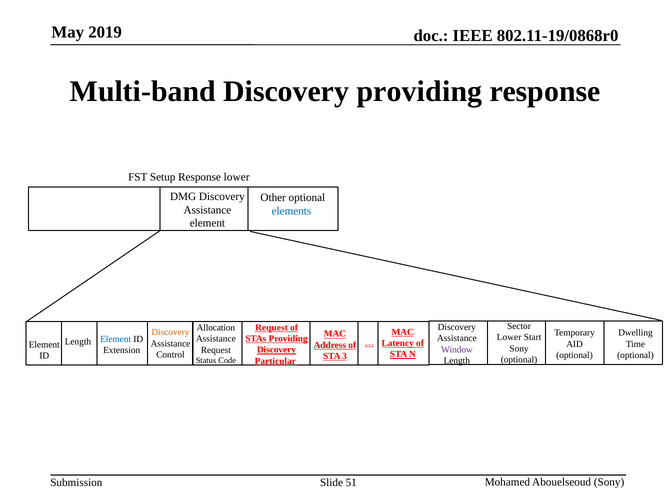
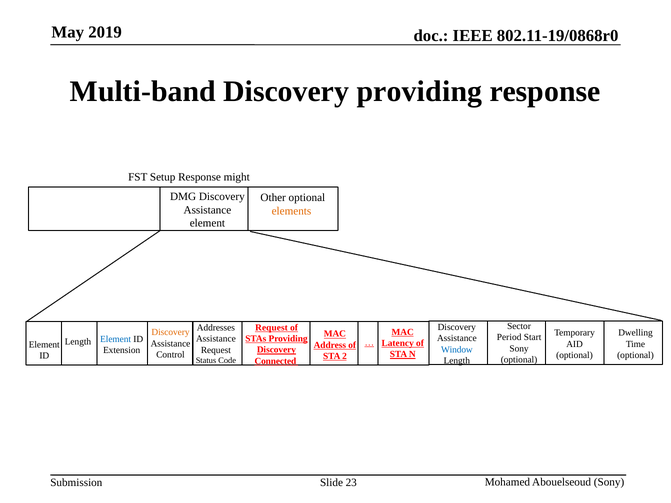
Response lower: lower -> might
elements colour: blue -> orange
Allocation: Allocation -> Addresses
Lower at (509, 338): Lower -> Period
Window colour: purple -> blue
3: 3 -> 2
Particular: Particular -> Connected
51: 51 -> 23
